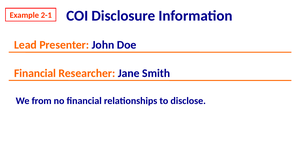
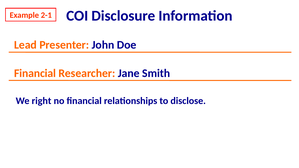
from: from -> right
